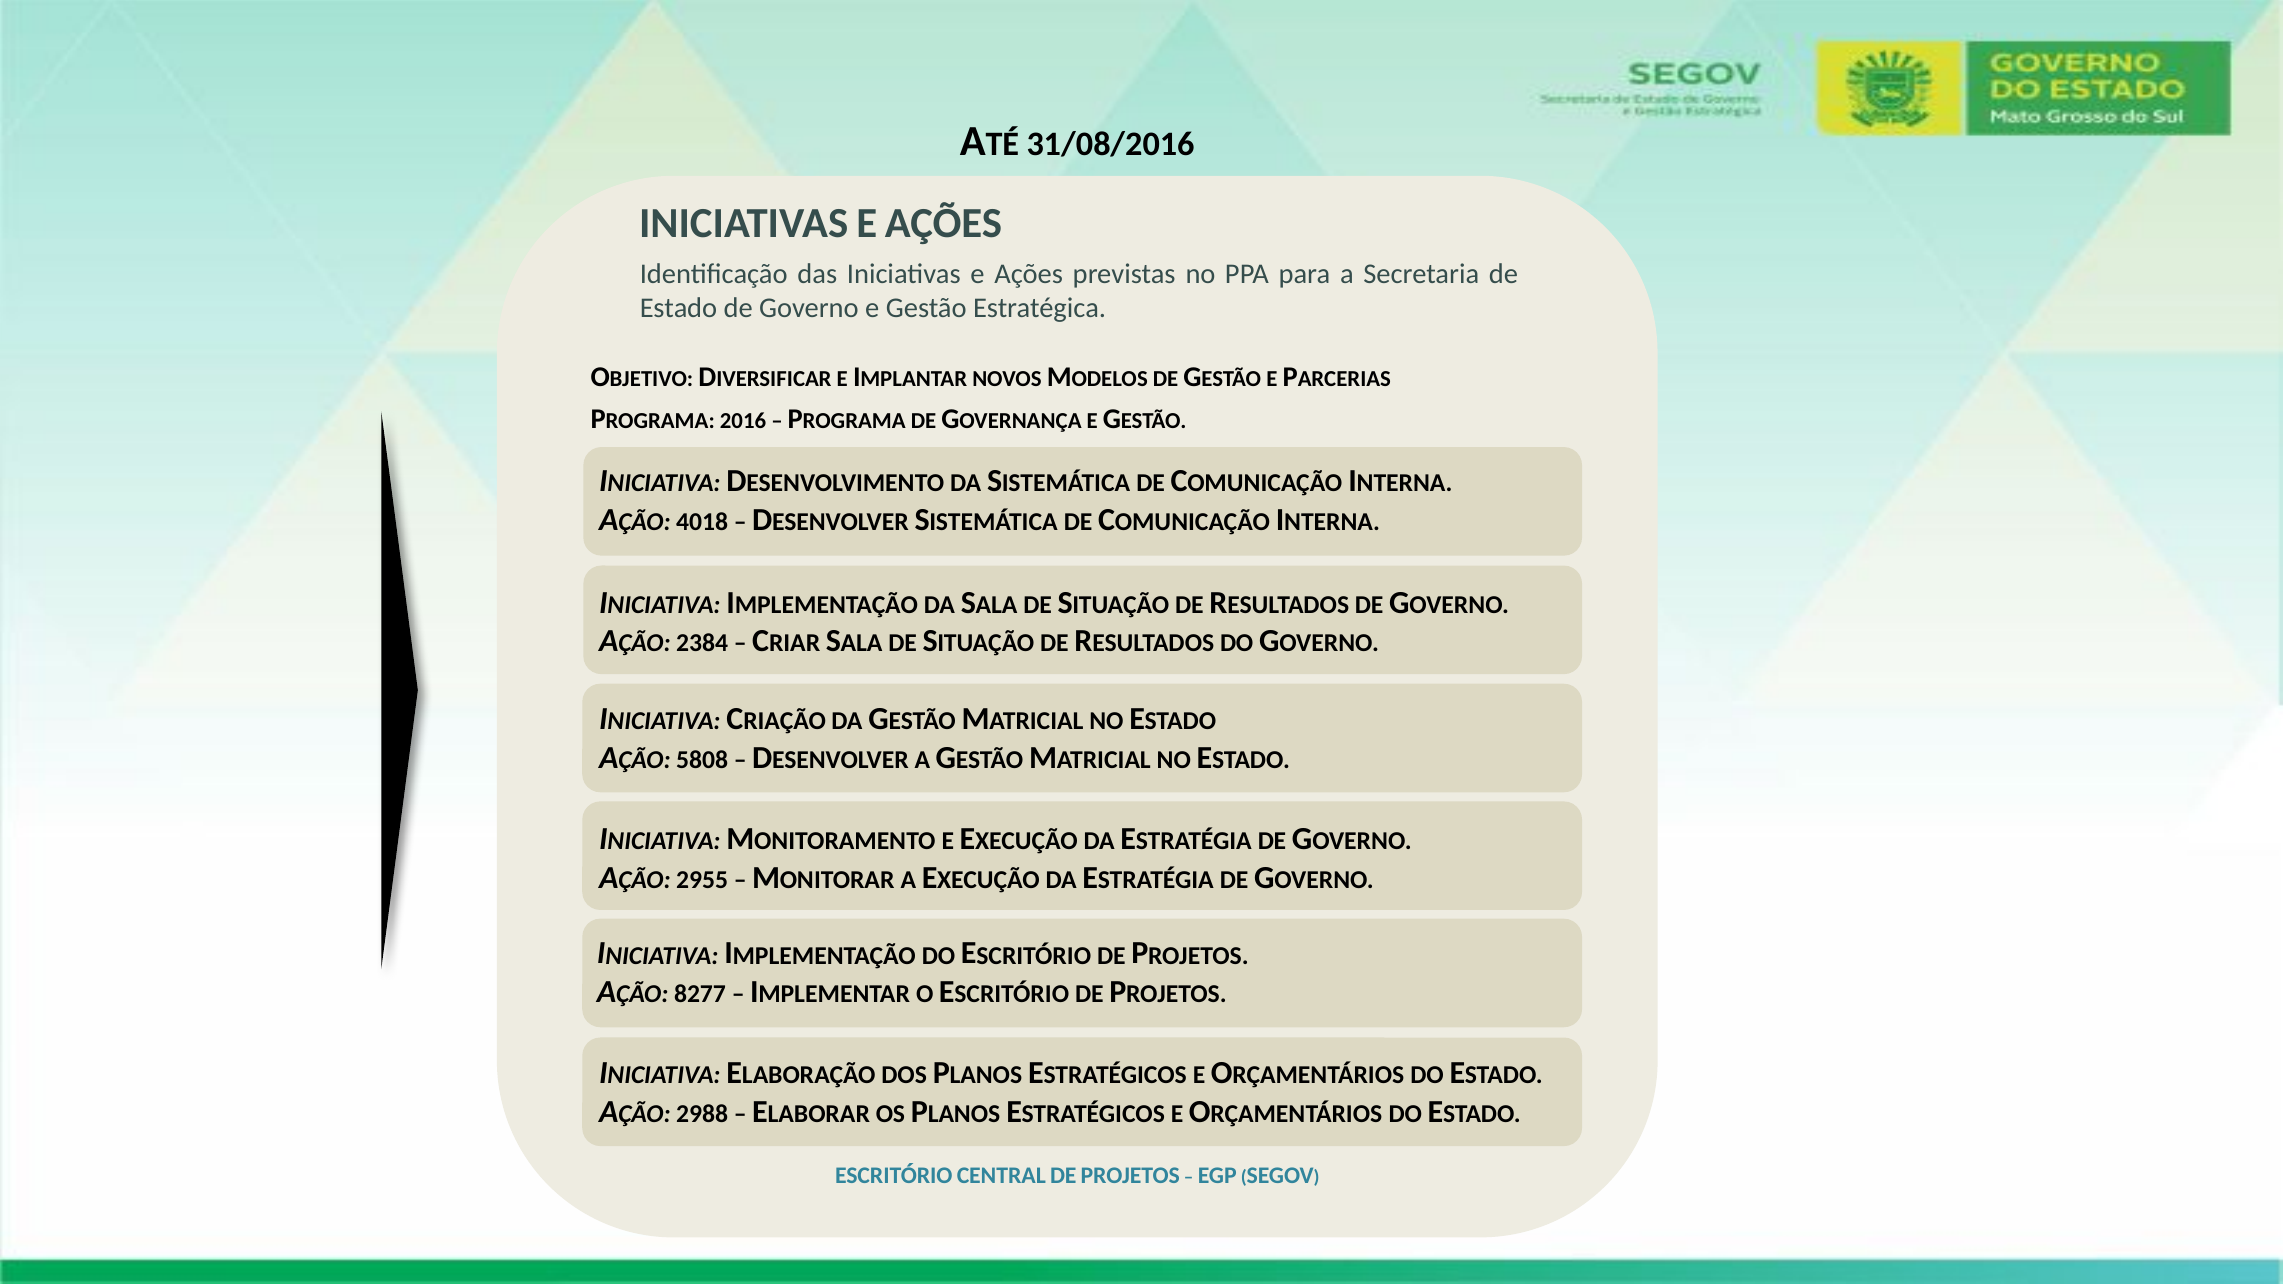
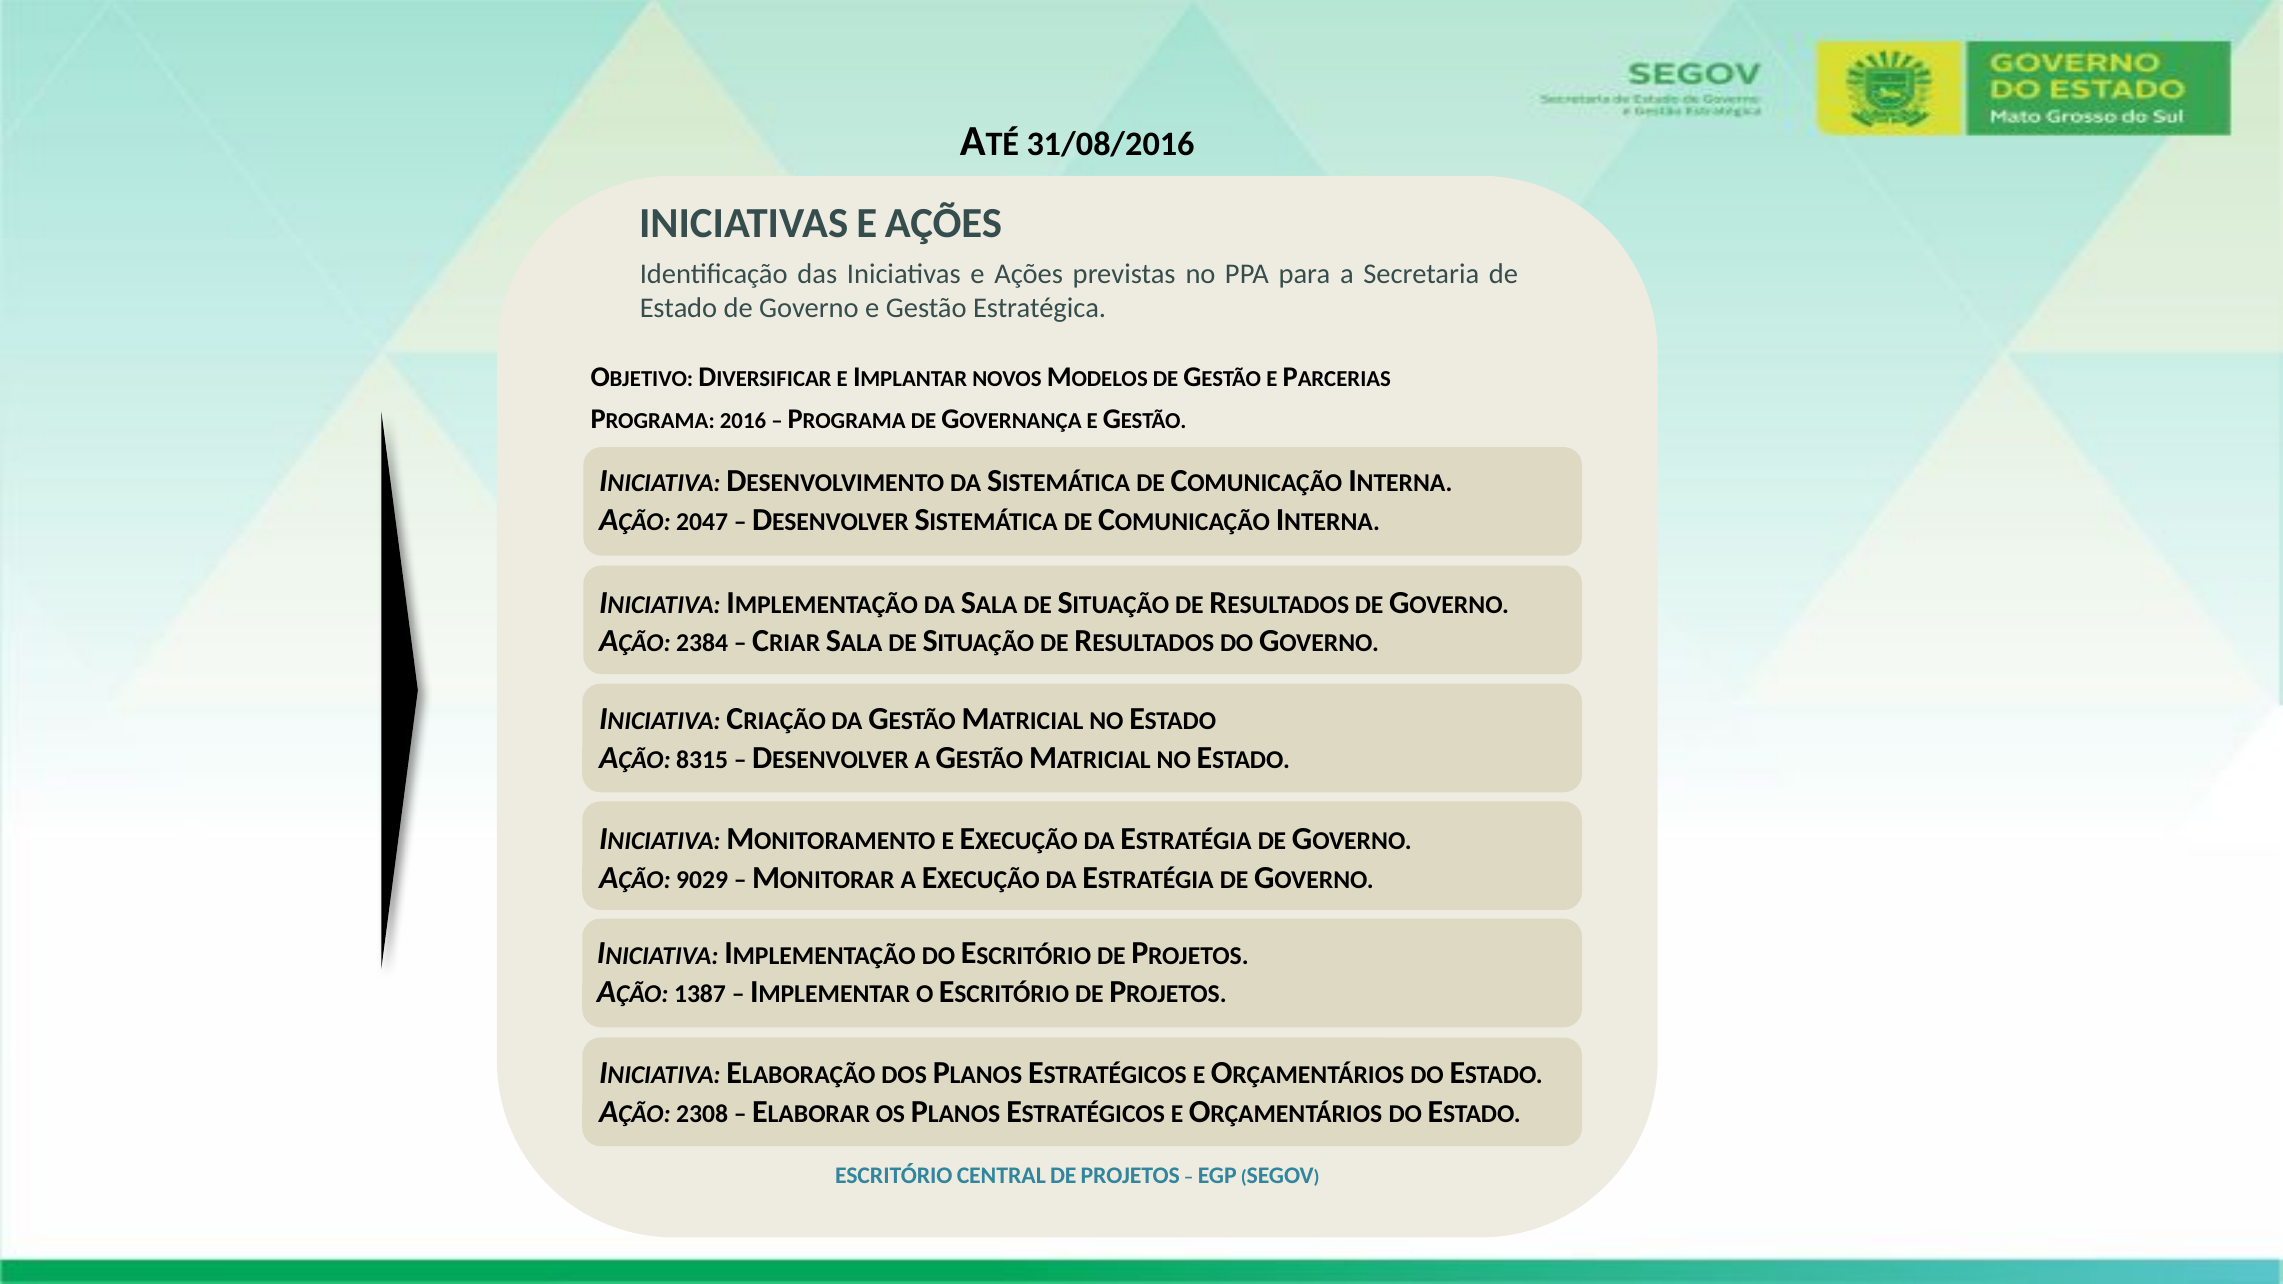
4018: 4018 -> 2047
5808: 5808 -> 8315
2955: 2955 -> 9029
8277: 8277 -> 1387
2988: 2988 -> 2308
